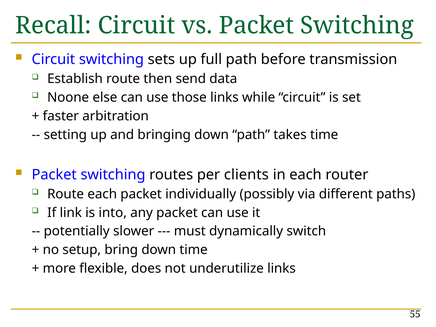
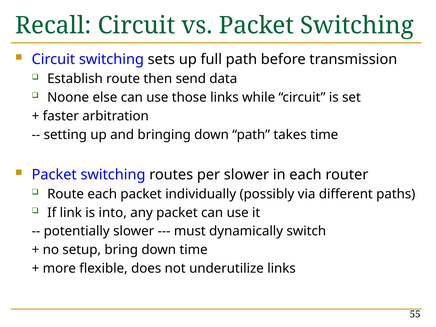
per clients: clients -> slower
